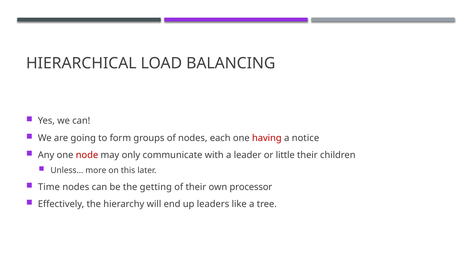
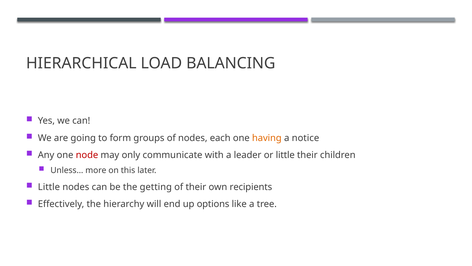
having colour: red -> orange
Time at (49, 187): Time -> Little
processor: processor -> recipients
leaders: leaders -> options
